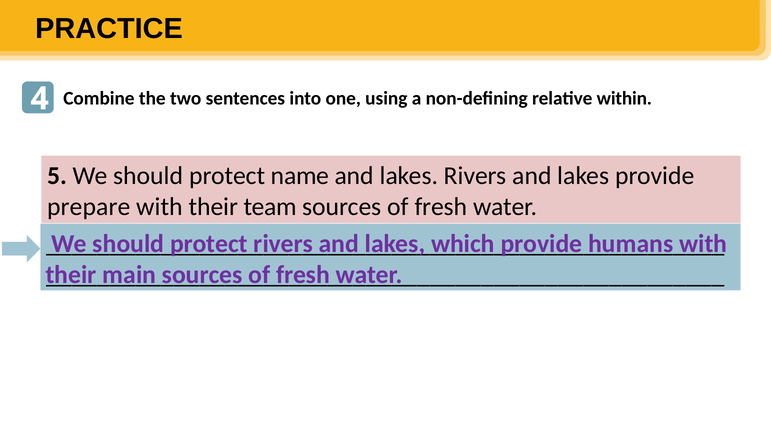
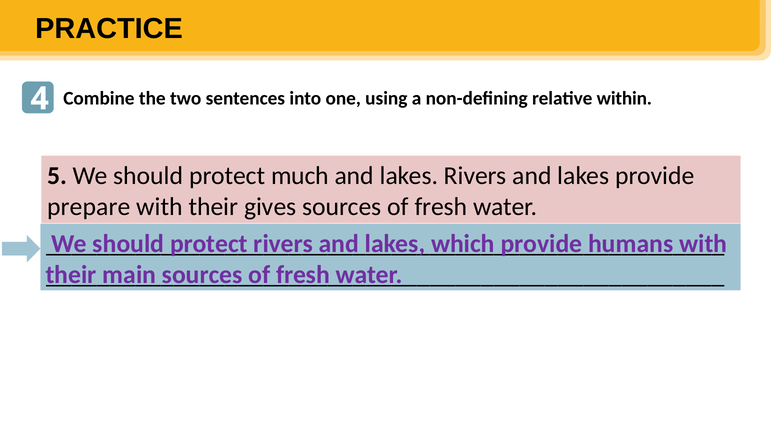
name: name -> much
team: team -> gives
